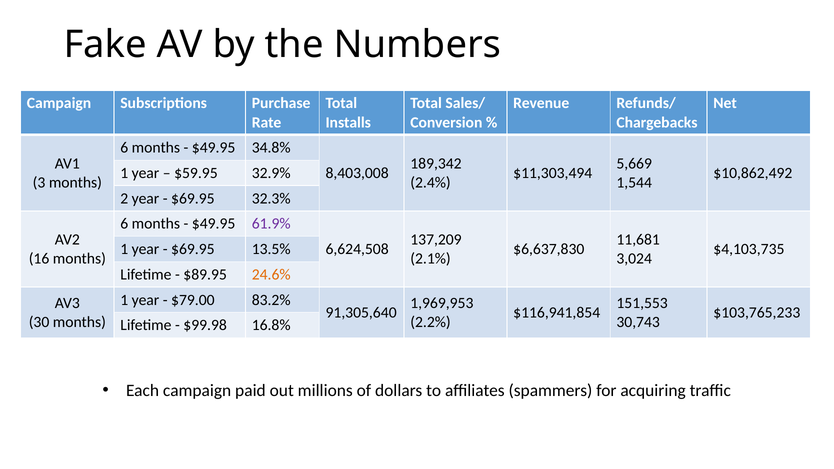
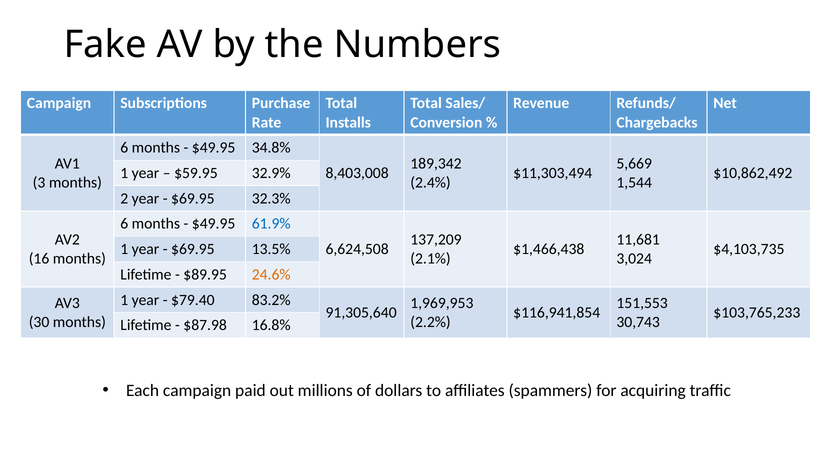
61.9% colour: purple -> blue
$6,637,830: $6,637,830 -> $1,466,438
$79.00: $79.00 -> $79.40
$99.98: $99.98 -> $87.98
